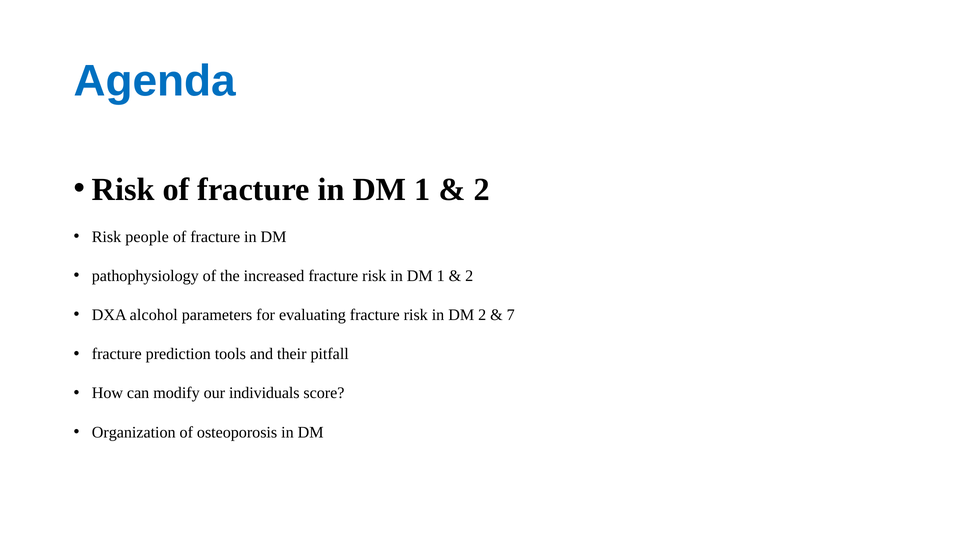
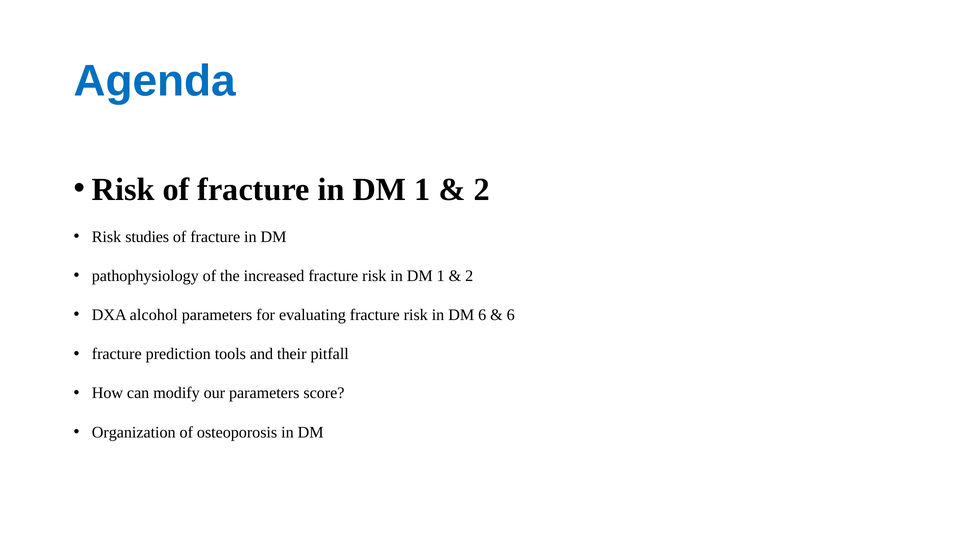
people: people -> studies
DM 2: 2 -> 6
7 at (511, 315): 7 -> 6
our individuals: individuals -> parameters
